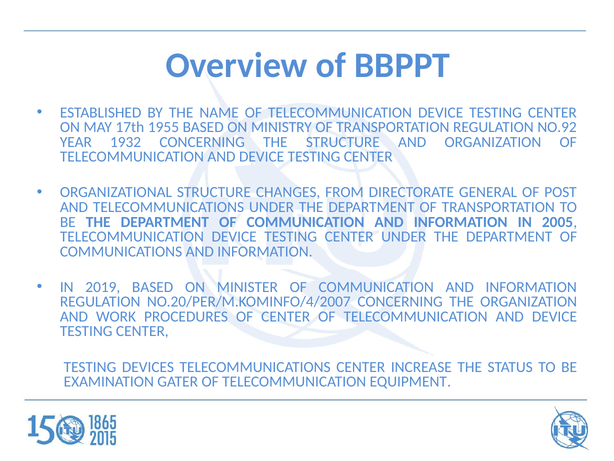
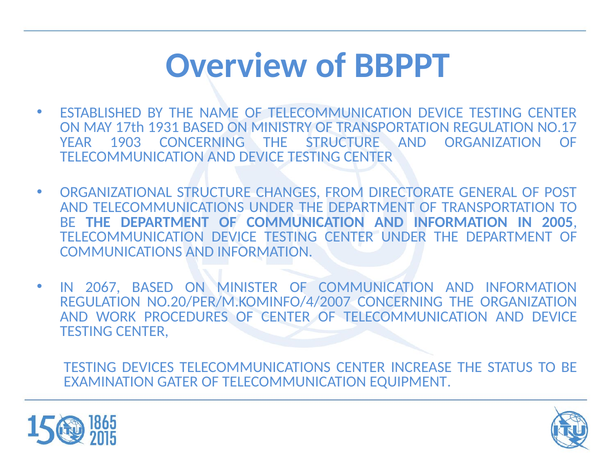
1955: 1955 -> 1931
NO.92: NO.92 -> NO.17
1932: 1932 -> 1903
2019: 2019 -> 2067
